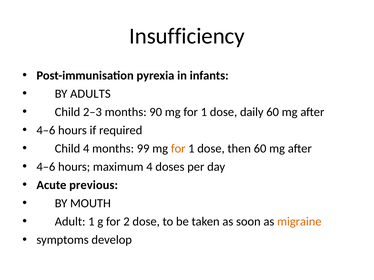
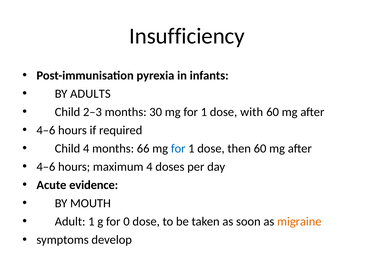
90: 90 -> 30
daily: daily -> with
99: 99 -> 66
for at (178, 149) colour: orange -> blue
previous: previous -> evidence
2: 2 -> 0
